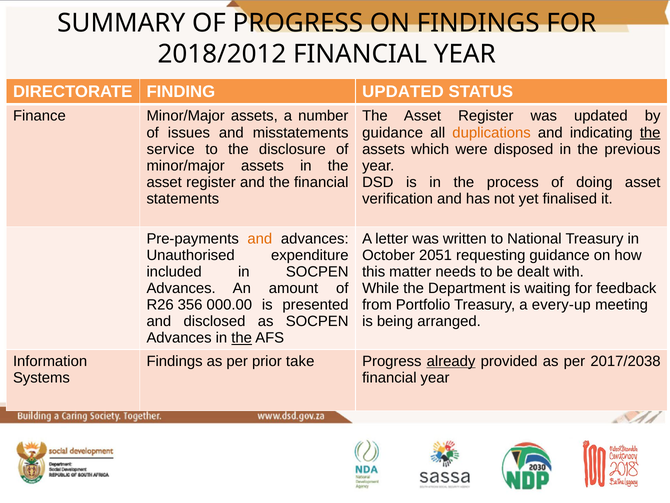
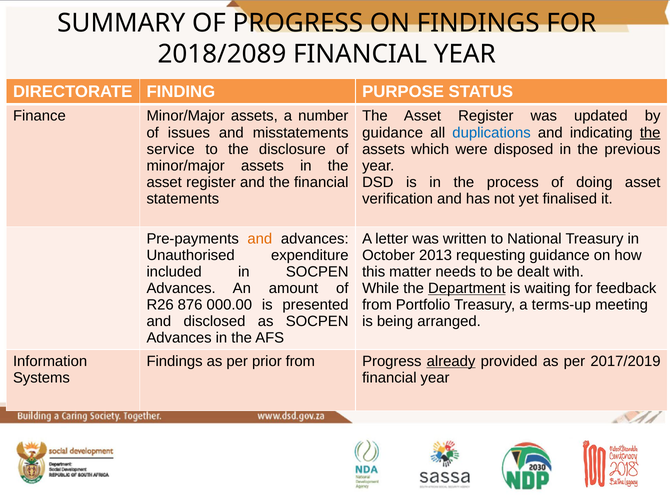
2018/2012: 2018/2012 -> 2018/2089
FINDING UPDATED: UPDATED -> PURPOSE
duplications colour: orange -> blue
2051: 2051 -> 2013
Department underline: none -> present
356: 356 -> 876
every-up: every-up -> terms-up
the at (242, 338) underline: present -> none
prior take: take -> from
2017/2038: 2017/2038 -> 2017/2019
